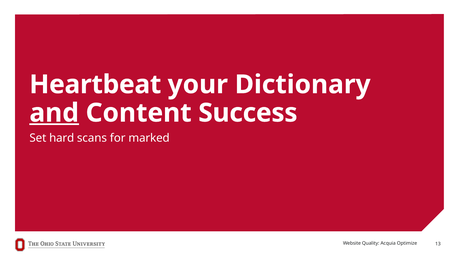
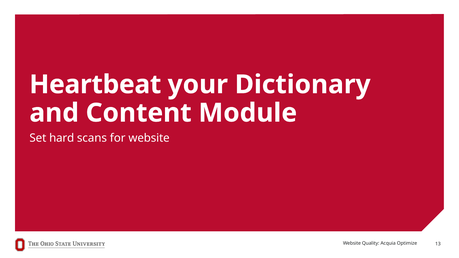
and underline: present -> none
Success: Success -> Module
for marked: marked -> website
